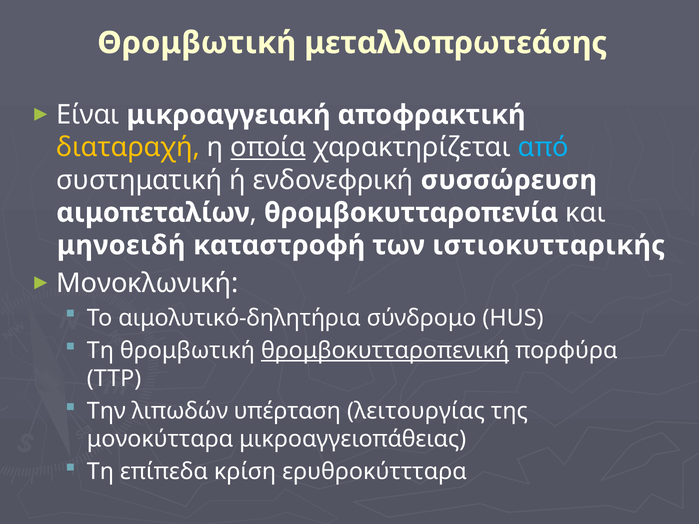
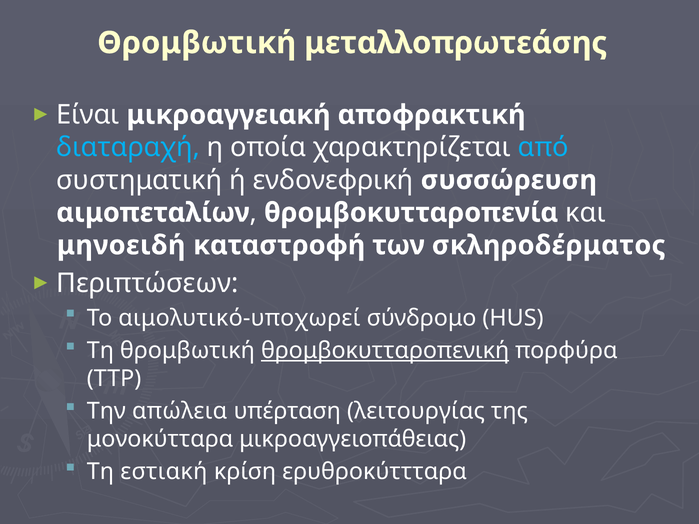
διαταραχή colour: yellow -> light blue
οποία underline: present -> none
ιστιοκυτταρικής: ιστιοκυτταρικής -> σκληροδέρματος
Μονοκλωνική: Μονοκλωνική -> Περιπτώσεων
αιμολυτικό-δηλητήρια: αιμολυτικό-δηλητήρια -> αιμολυτικό-υποχωρεί
λιπωδών: λιπωδών -> απώλεια
επίπεδα: επίπεδα -> εστιακή
